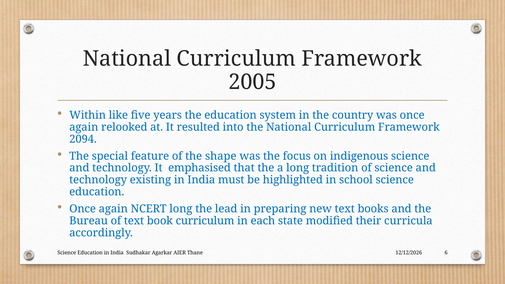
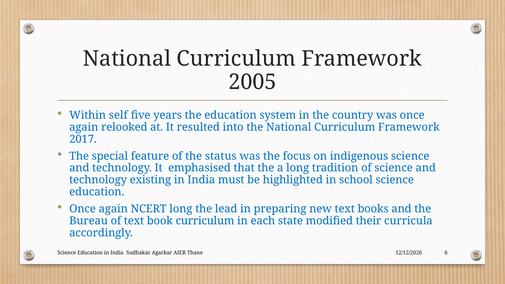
like: like -> self
2094: 2094 -> 2017
shape: shape -> status
